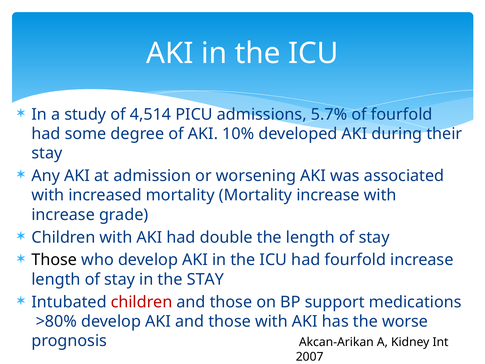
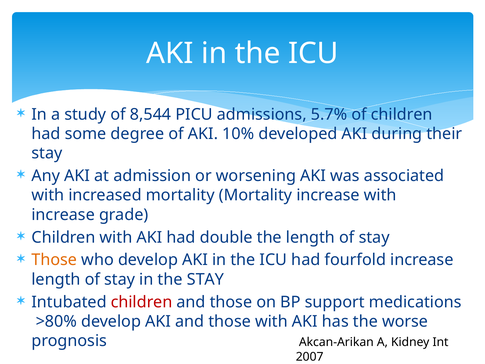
4,514: 4,514 -> 8,544
of fourfold: fourfold -> children
Those at (54, 260) colour: black -> orange
